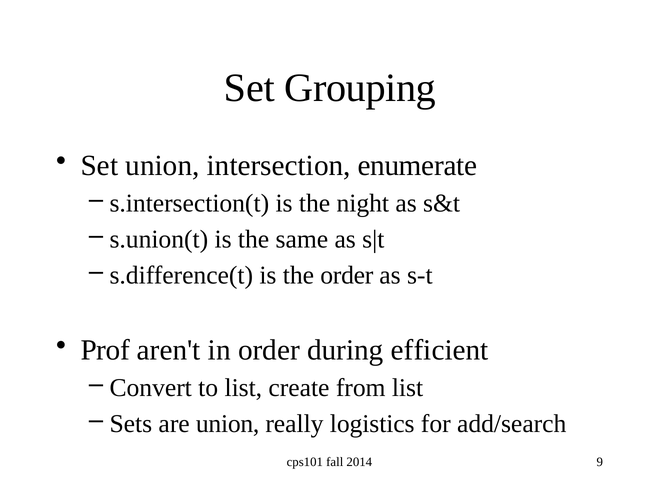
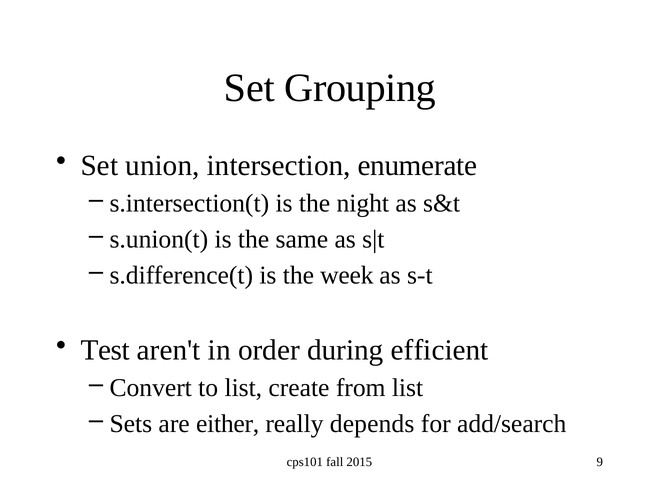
the order: order -> week
Prof: Prof -> Test
are union: union -> either
logistics: logistics -> depends
2014: 2014 -> 2015
